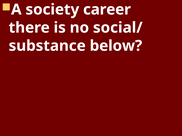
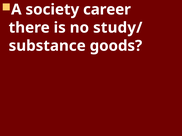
social/: social/ -> study/
below: below -> goods
